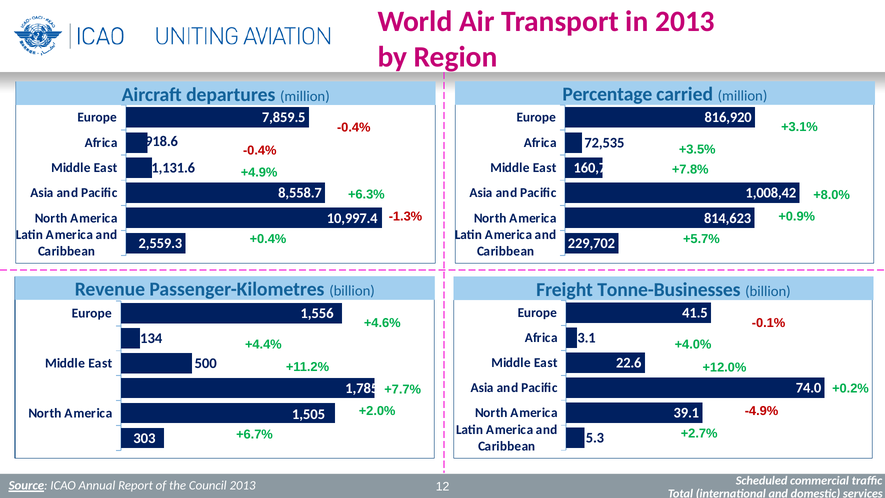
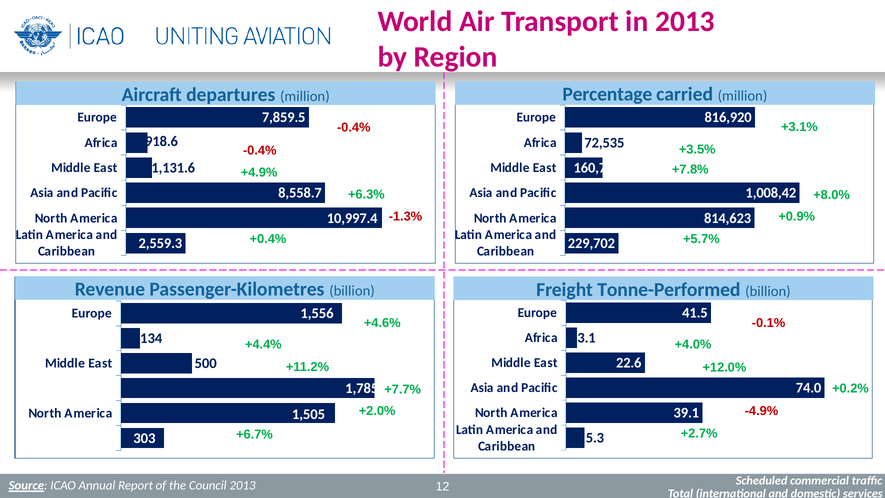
Tonne-Businesses: Tonne-Businesses -> Tonne-Performed
